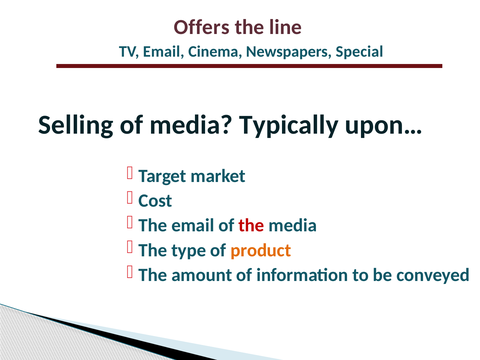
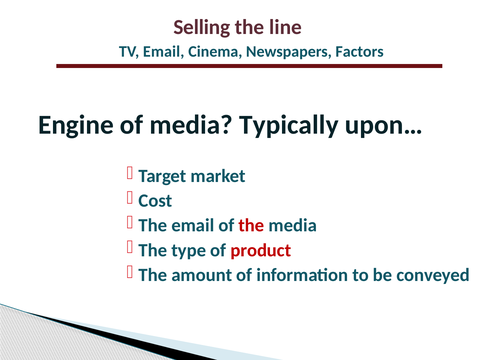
Offers: Offers -> Selling
Special: Special -> Factors
Selling: Selling -> Engine
product colour: orange -> red
